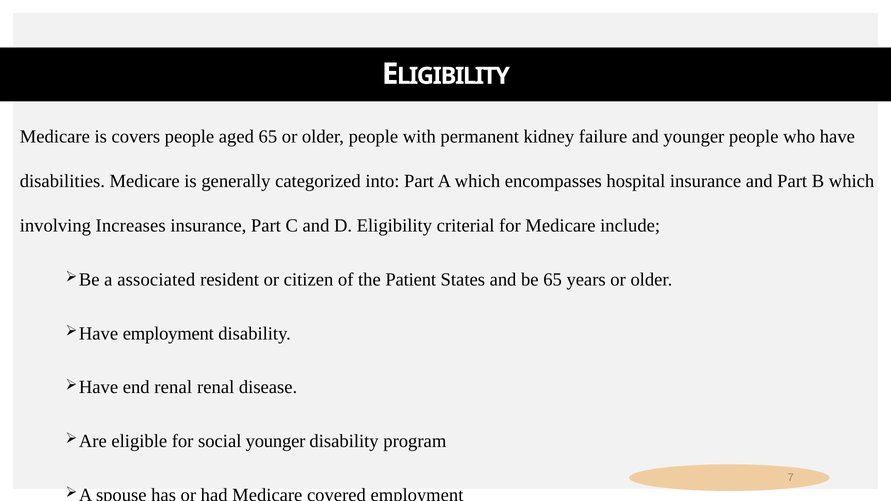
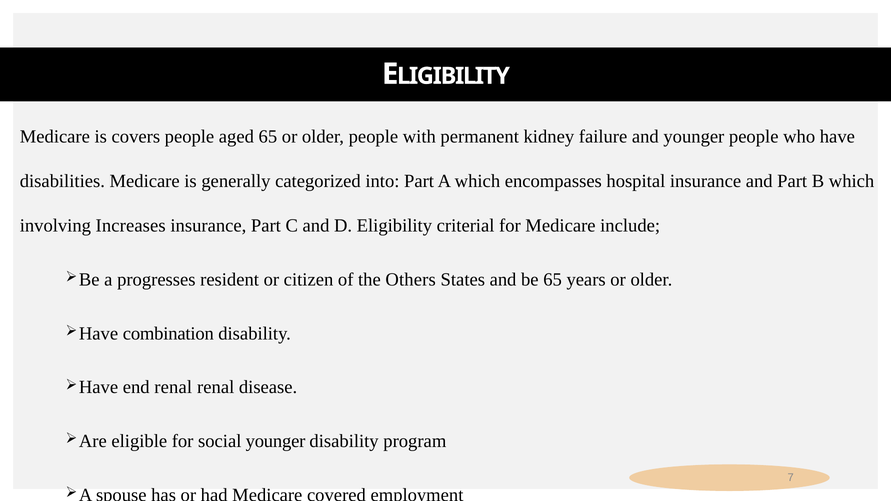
associated: associated -> progresses
Patient: Patient -> Others
employment at (168, 334): employment -> combination
